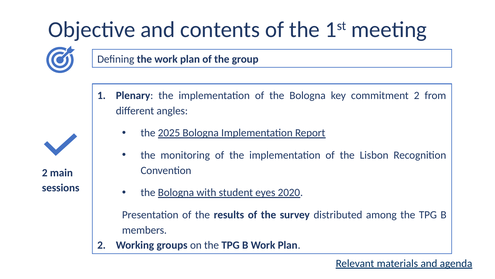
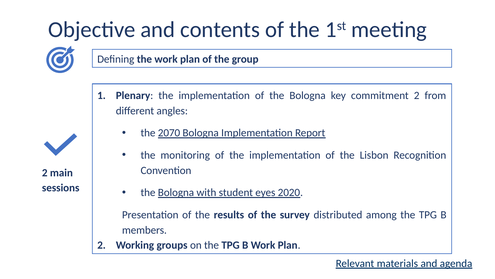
2025: 2025 -> 2070
